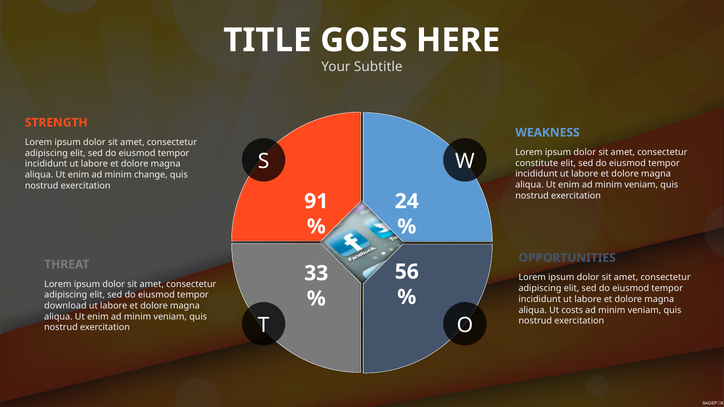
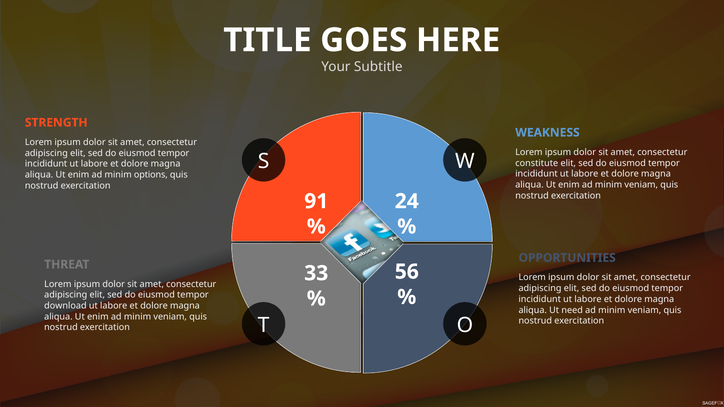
change: change -> options
costs: costs -> need
